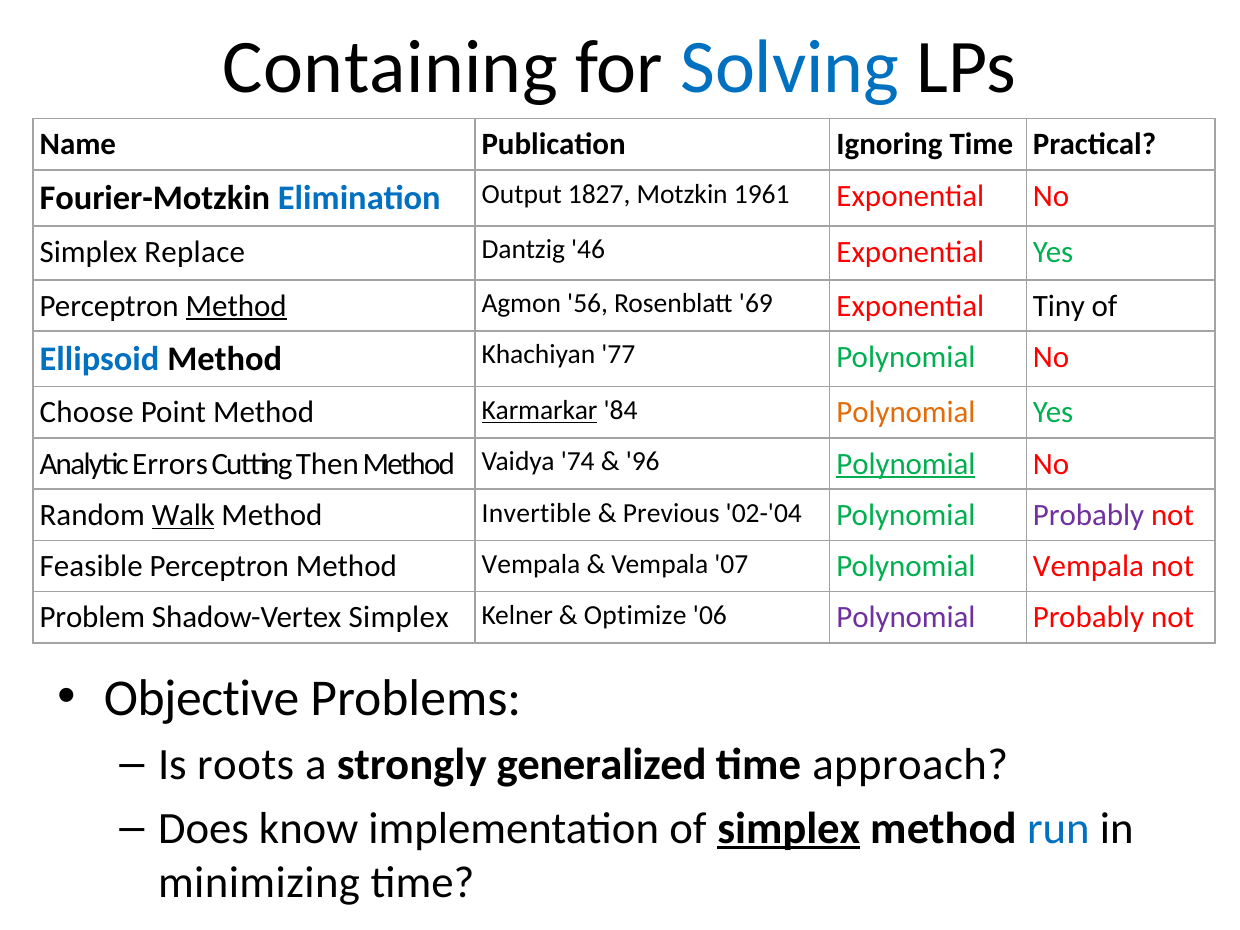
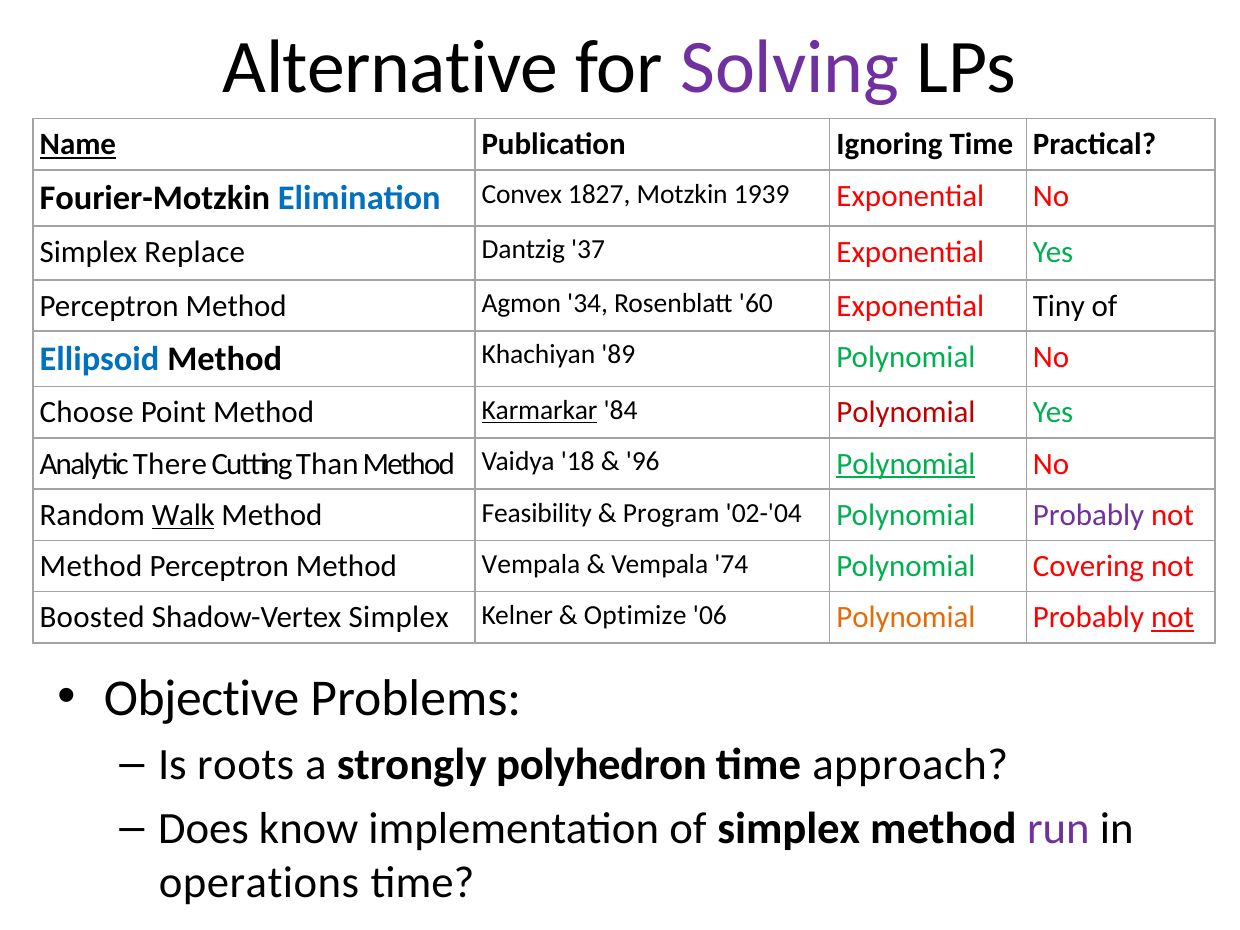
Containing: Containing -> Alternative
Solving colour: blue -> purple
Name underline: none -> present
Output: Output -> Convex
1961: 1961 -> 1939
46: 46 -> 37
Method at (236, 306) underline: present -> none
56: 56 -> 34
69: 69 -> 60
77: 77 -> 89
Polynomial at (906, 413) colour: orange -> red
Errors: Errors -> There
Then: Then -> Than
74: 74 -> 18
Invertible: Invertible -> Feasibility
Previous: Previous -> Program
Feasible at (91, 566): Feasible -> Method
07: 07 -> 74
Polynomial Vempala: Vempala -> Covering
Problem: Problem -> Boosted
Polynomial at (906, 618) colour: purple -> orange
not at (1173, 618) underline: none -> present
generalized: generalized -> polyhedron
simplex at (789, 829) underline: present -> none
run colour: blue -> purple
minimizing: minimizing -> operations
